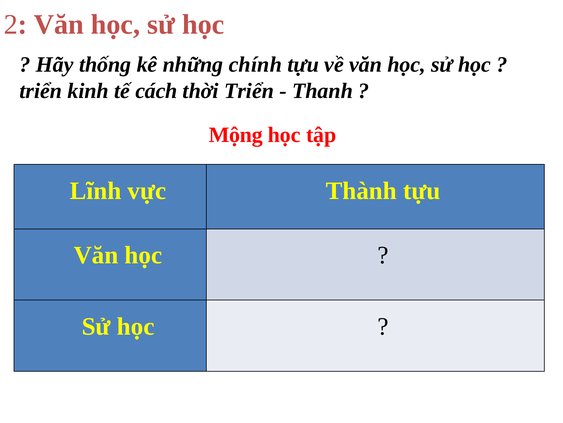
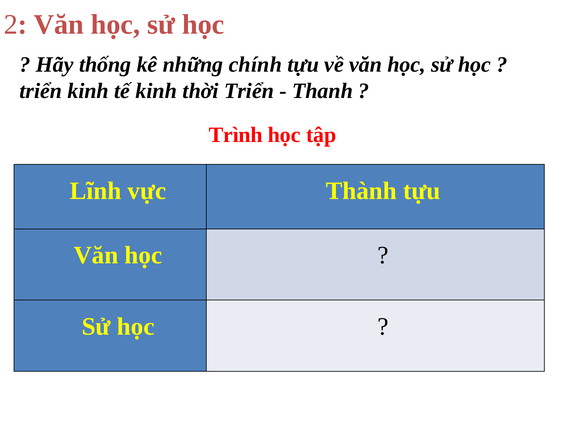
tế cách: cách -> kinh
Mộng: Mộng -> Trình
